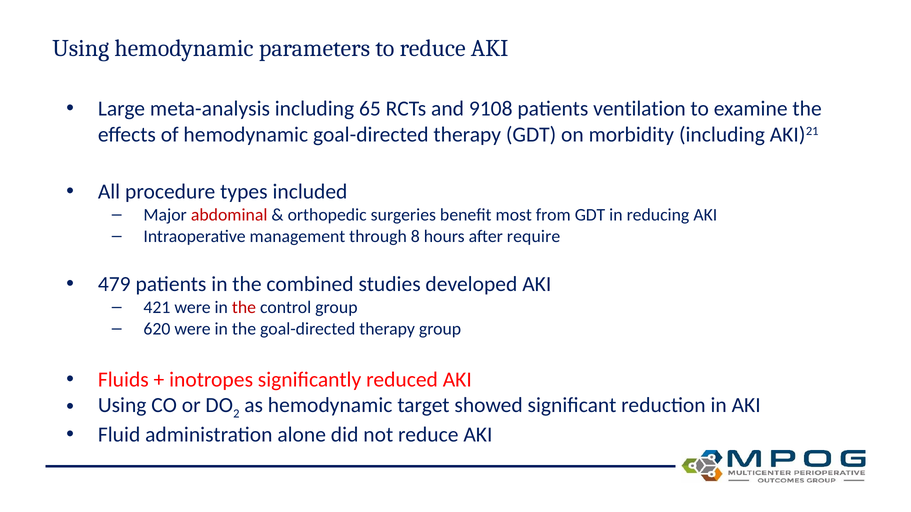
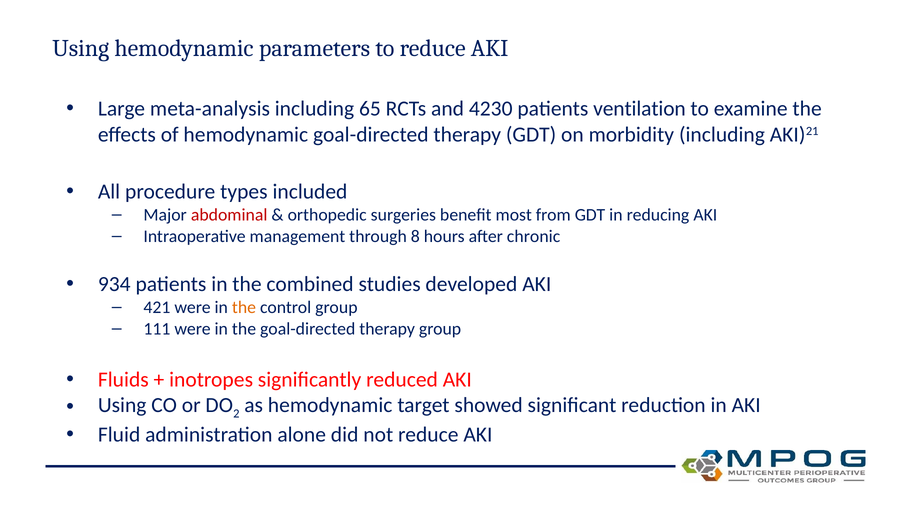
9108: 9108 -> 4230
require: require -> chronic
479: 479 -> 934
the at (244, 308) colour: red -> orange
620: 620 -> 111
